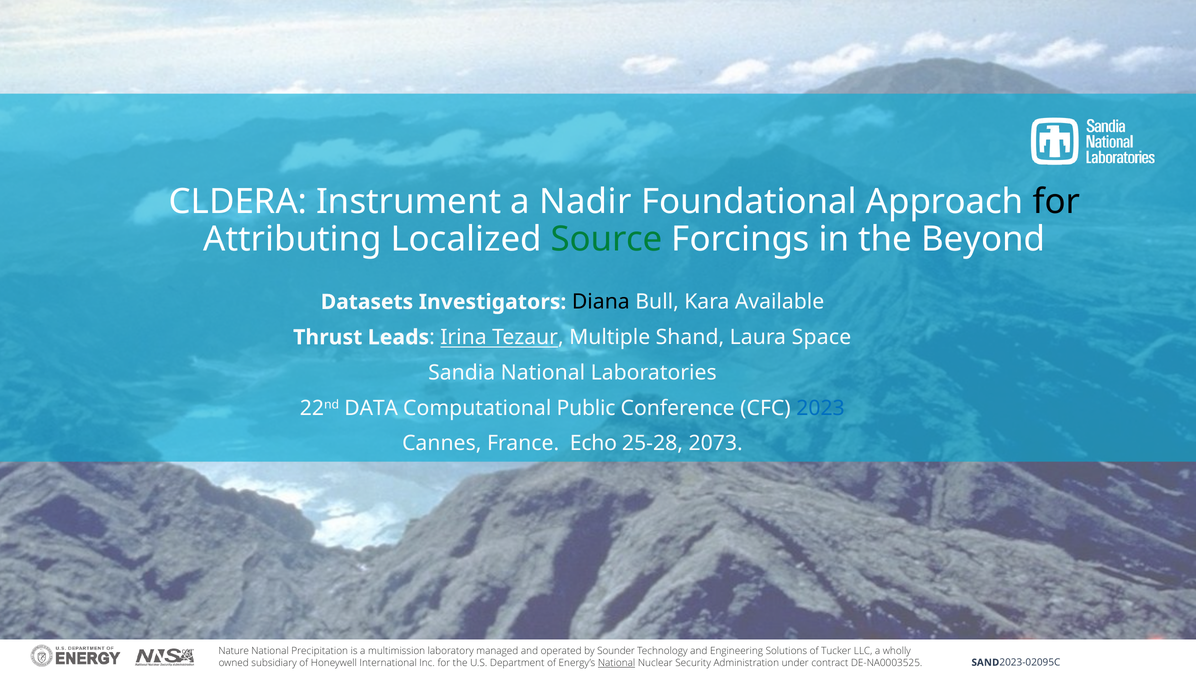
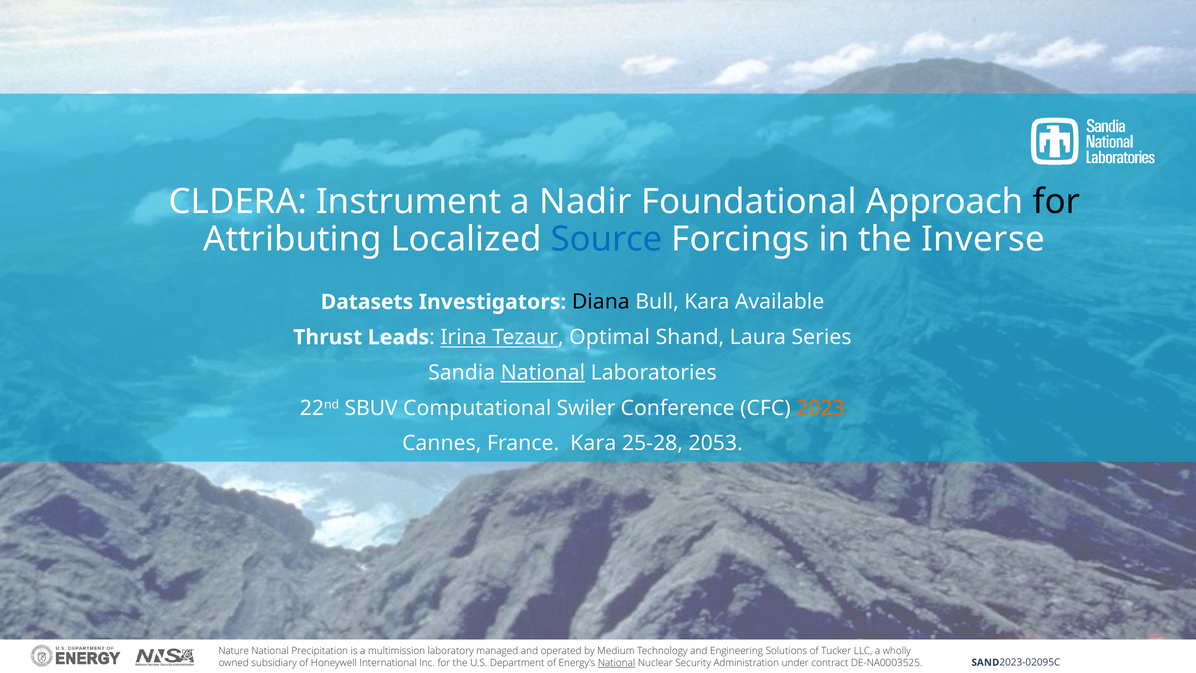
Source colour: green -> blue
Beyond: Beyond -> Inverse
Multiple: Multiple -> Optimal
Space: Space -> Series
National at (543, 373) underline: none -> present
DATA: DATA -> SBUV
Public: Public -> Swiler
2023 colour: blue -> orange
France Echo: Echo -> Kara
2073: 2073 -> 2053
Sounder: Sounder -> Medium
